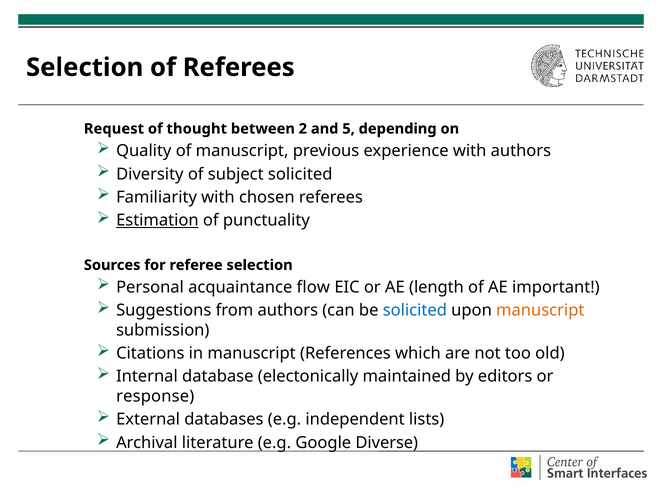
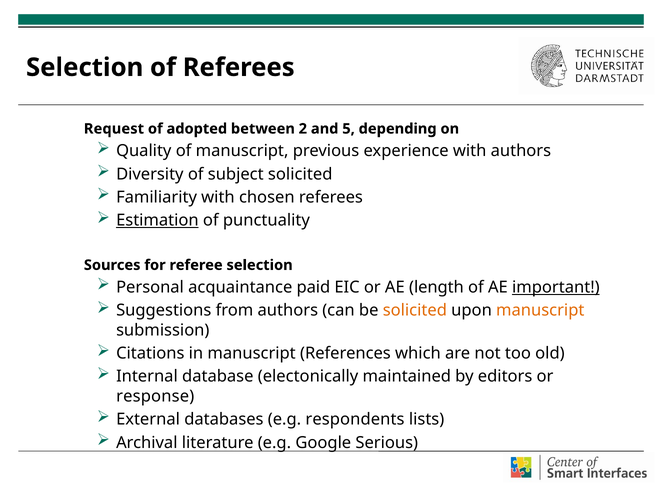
thought: thought -> adopted
flow: flow -> paid
important underline: none -> present
solicited at (415, 311) colour: blue -> orange
independent: independent -> respondents
Diverse: Diverse -> Serious
